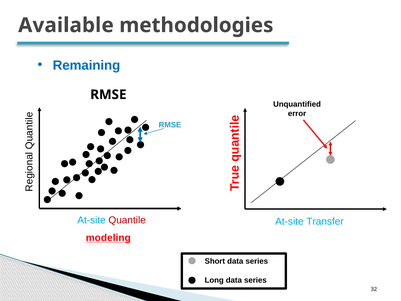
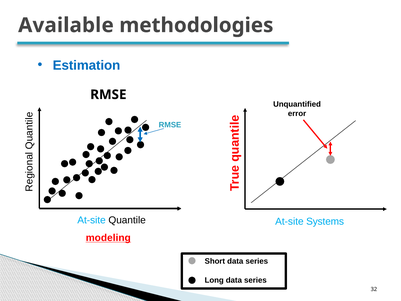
Remaining: Remaining -> Estimation
Quantile colour: red -> black
Transfer: Transfer -> Systems
